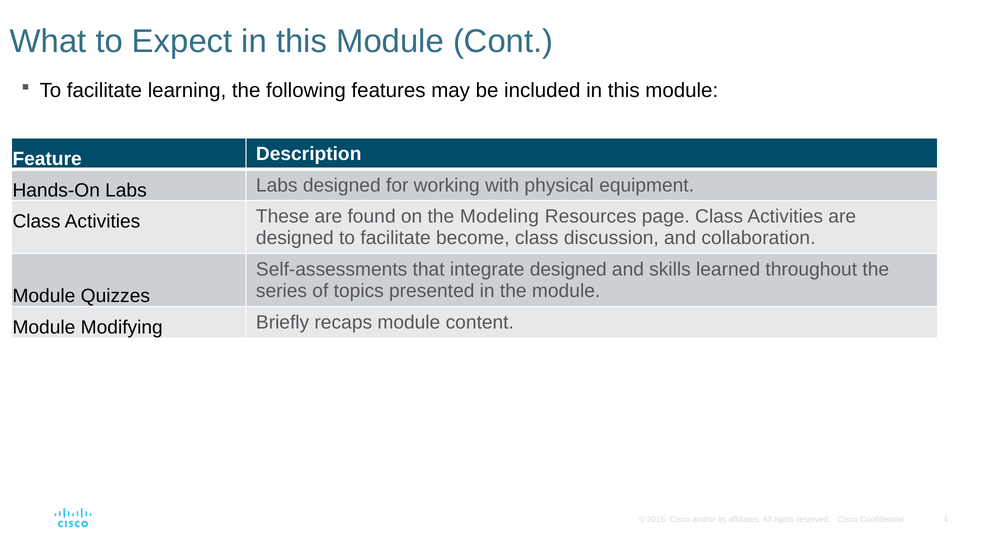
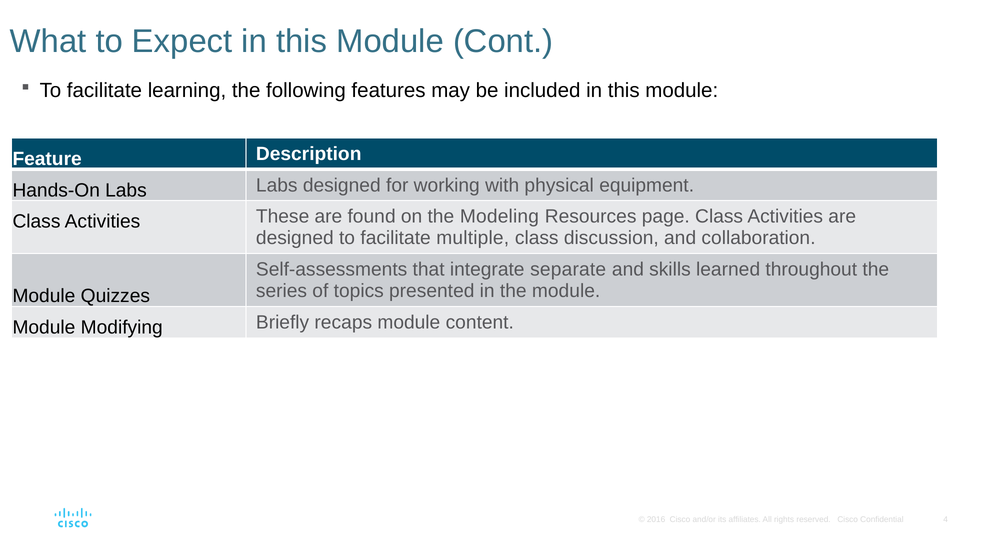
become: become -> multiple
integrate designed: designed -> separate
